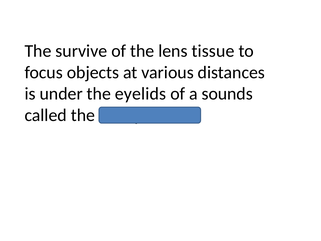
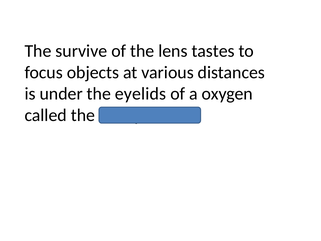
tissue: tissue -> tastes
sounds: sounds -> oxygen
